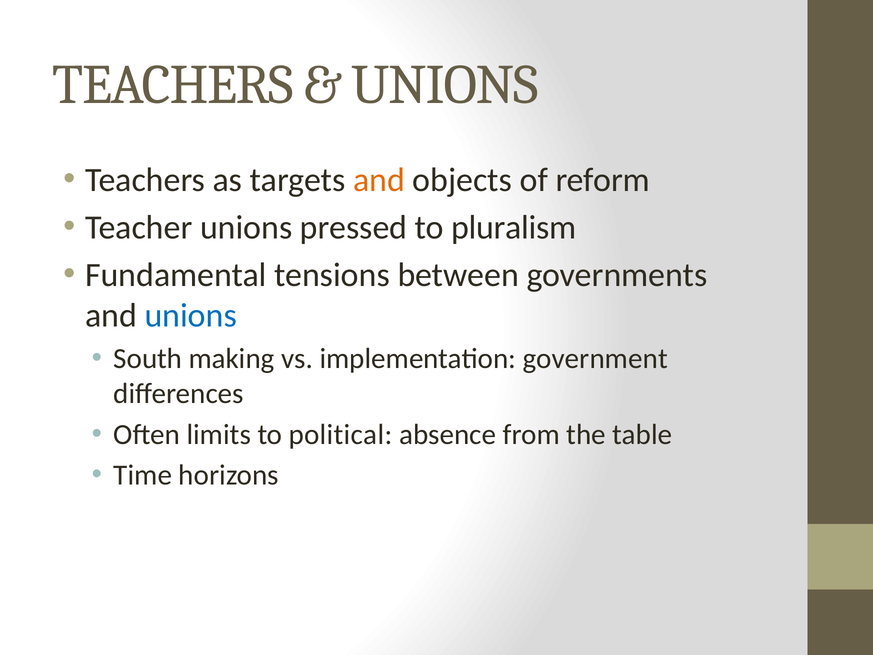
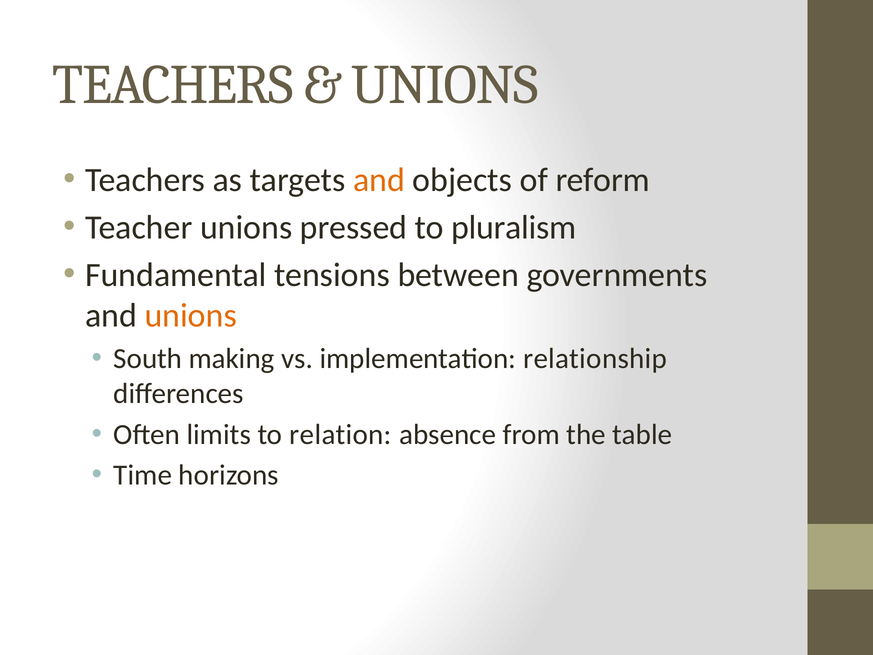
unions at (191, 315) colour: blue -> orange
government: government -> relationship
political: political -> relation
